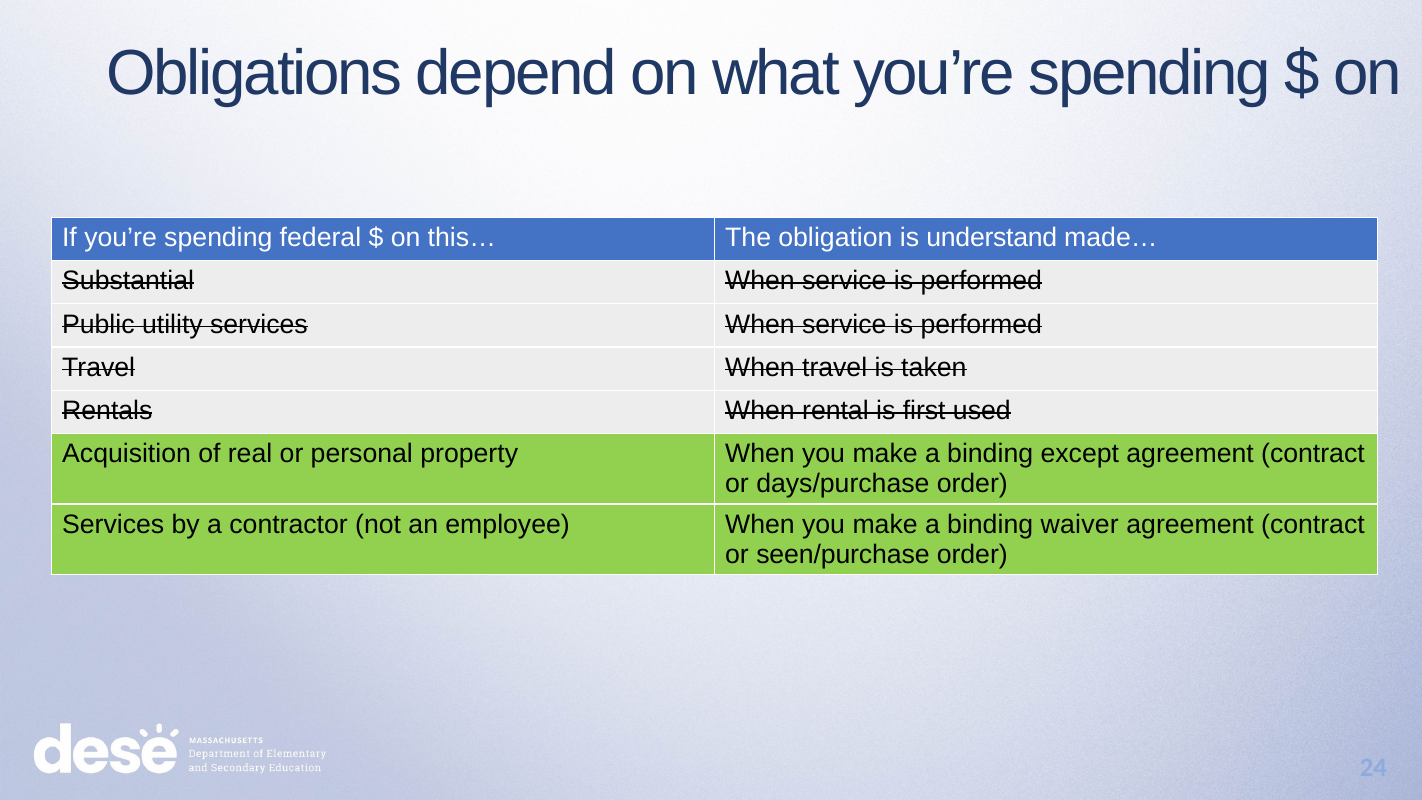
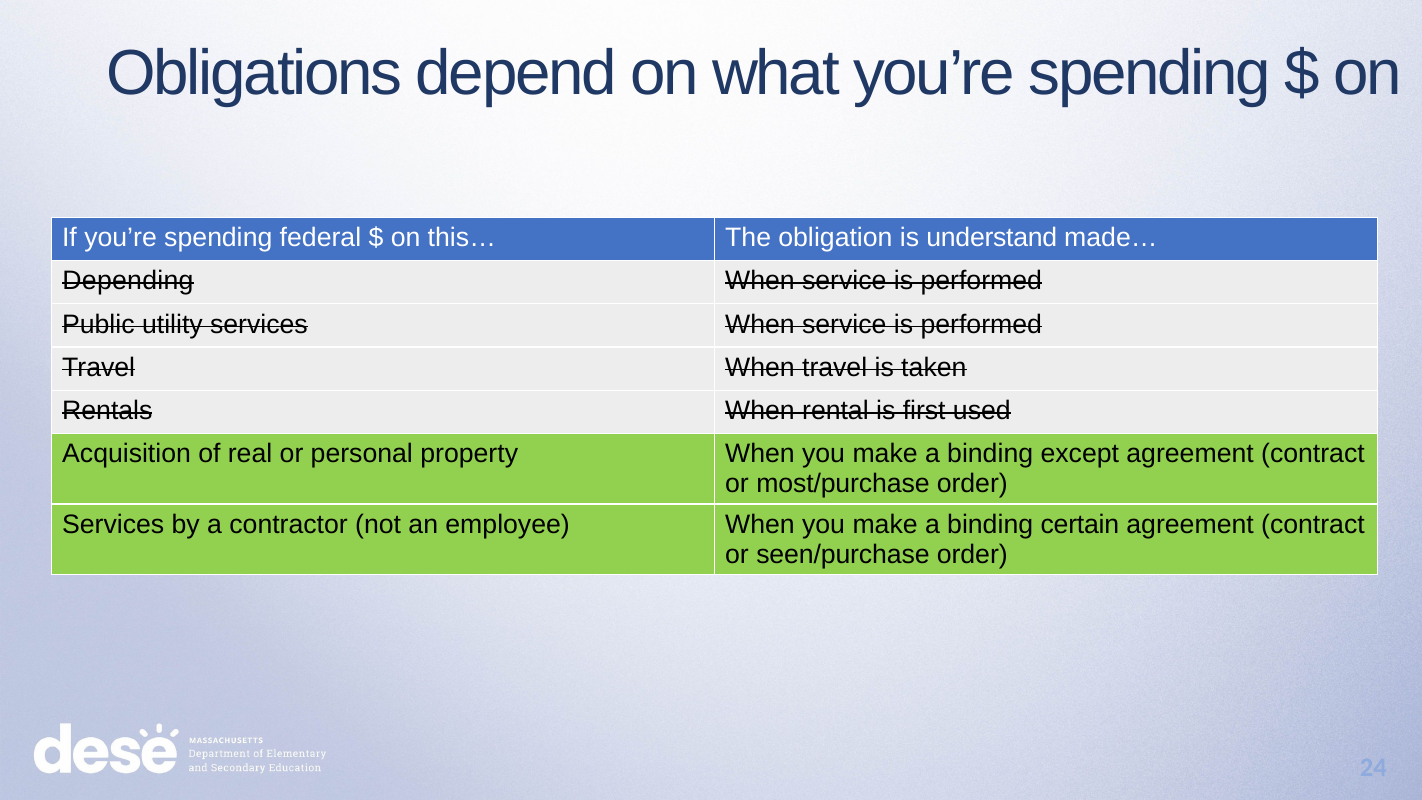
Substantial: Substantial -> Depending
days/purchase: days/purchase -> most/purchase
waiver: waiver -> certain
